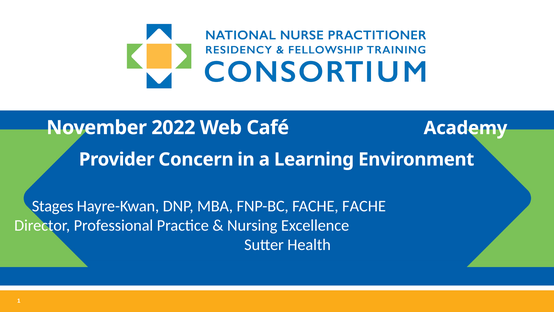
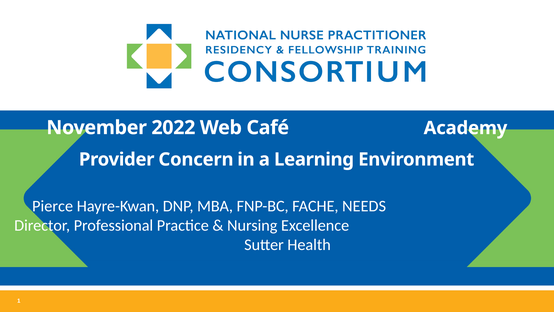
Stages: Stages -> Pierce
FACHE FACHE: FACHE -> NEEDS
